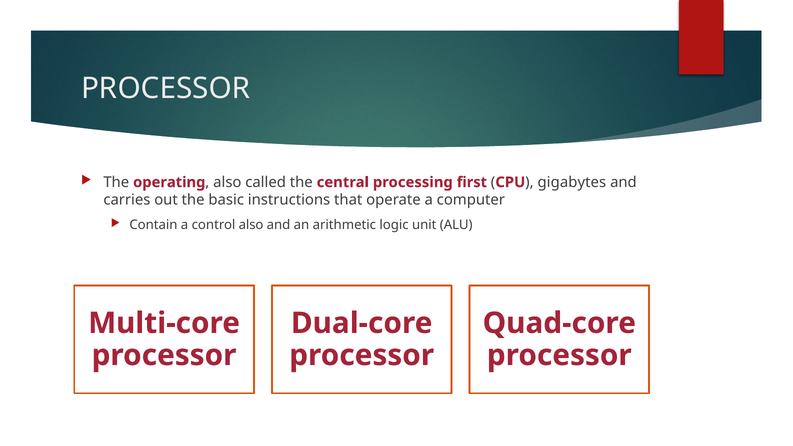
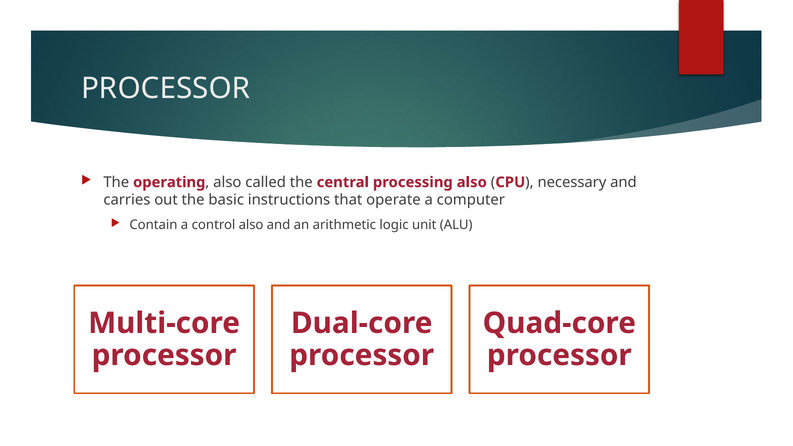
processing first: first -> also
gigabytes: gigabytes -> necessary
